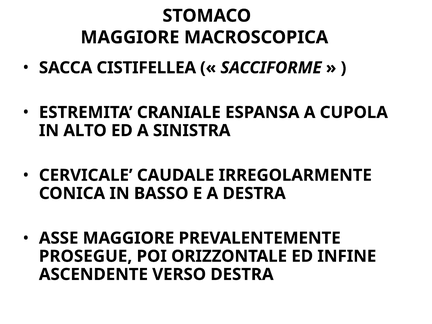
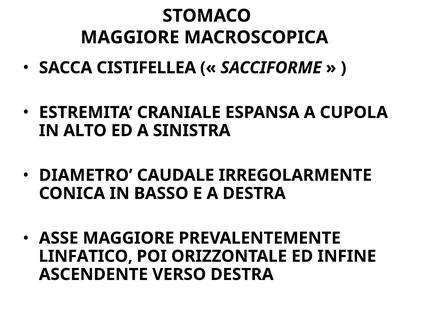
CERVICALE: CERVICALE -> DIAMETRO
PROSEGUE: PROSEGUE -> LINFATICO
